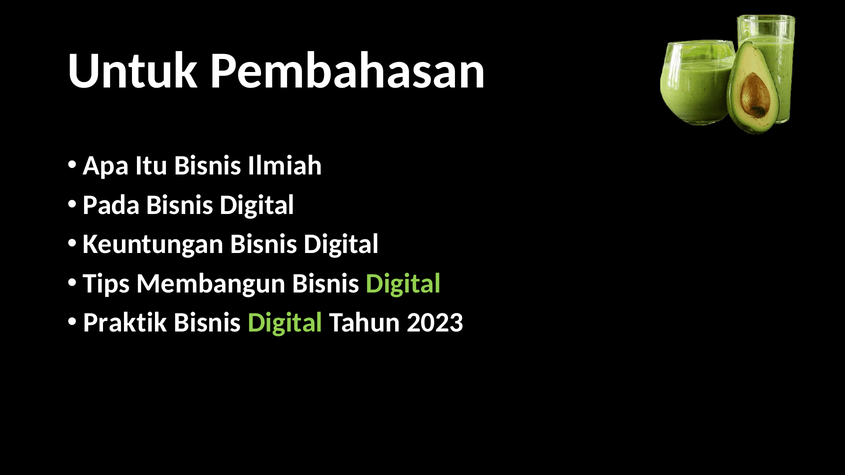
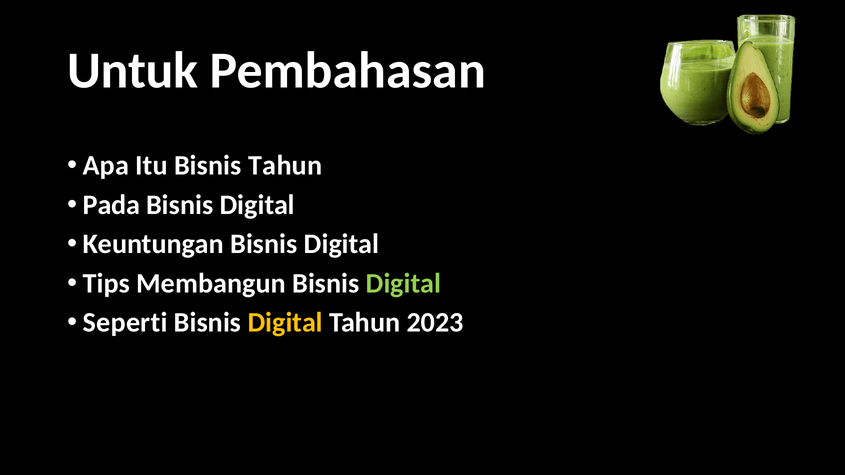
Bisnis Ilmiah: Ilmiah -> Tahun
Praktik: Praktik -> Seperti
Digital at (285, 323) colour: light green -> yellow
